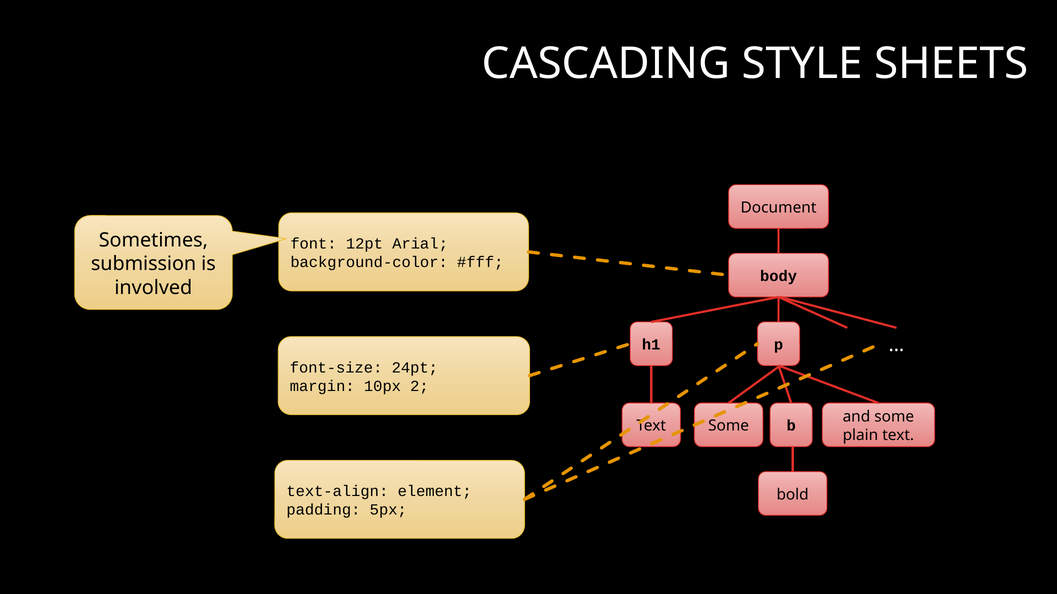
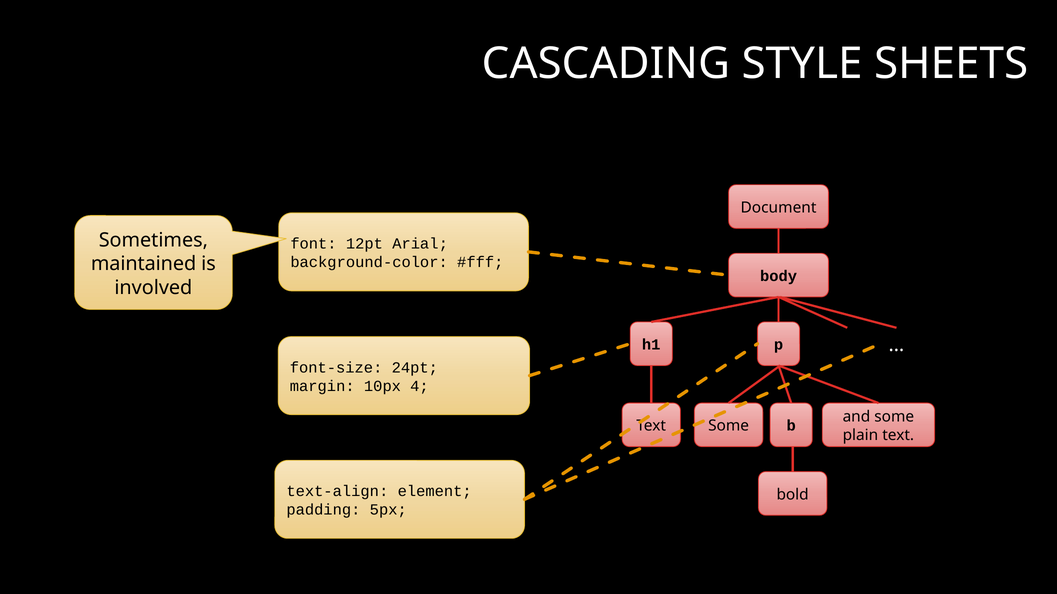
submission: submission -> maintained
2: 2 -> 4
